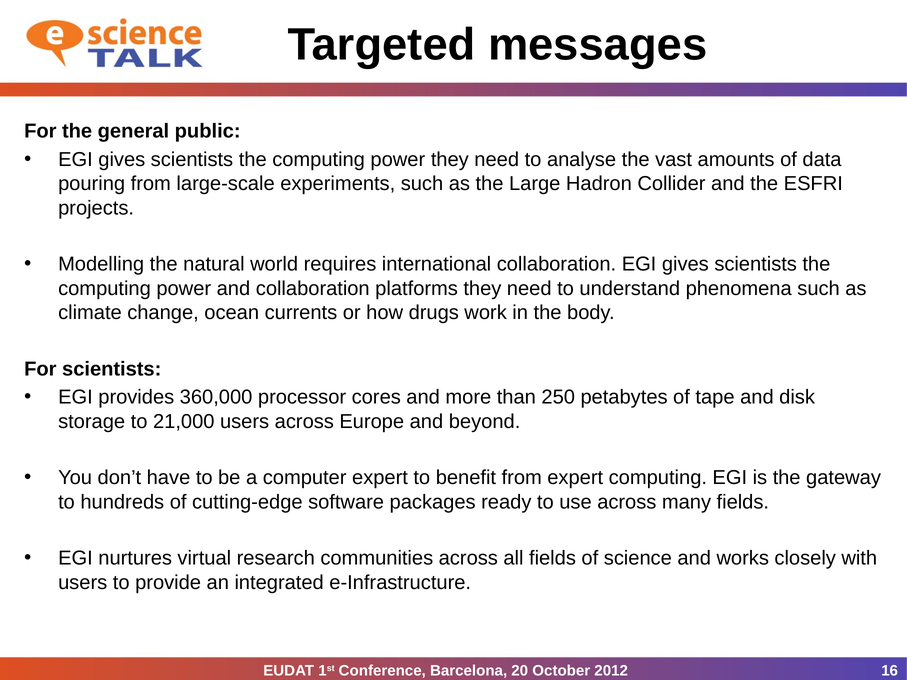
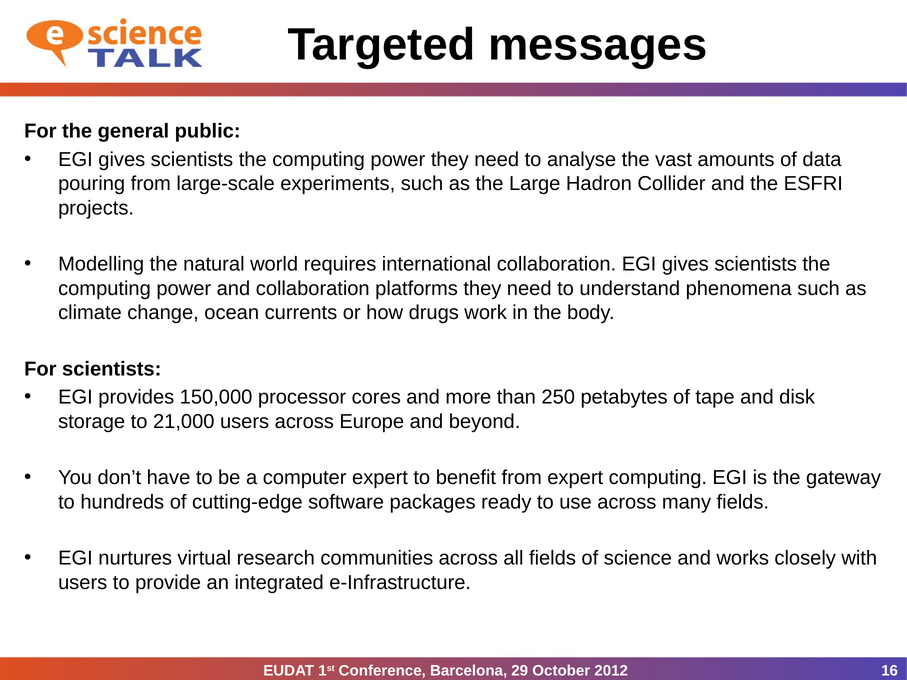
360,000: 360,000 -> 150,000
20: 20 -> 29
